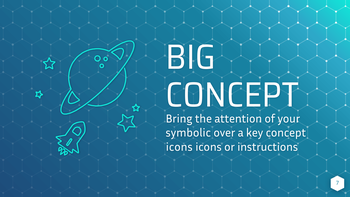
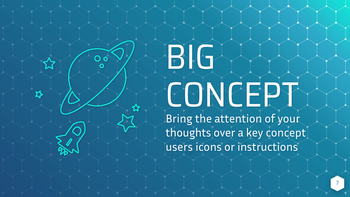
symbolic: symbolic -> thoughts
icons at (179, 147): icons -> users
